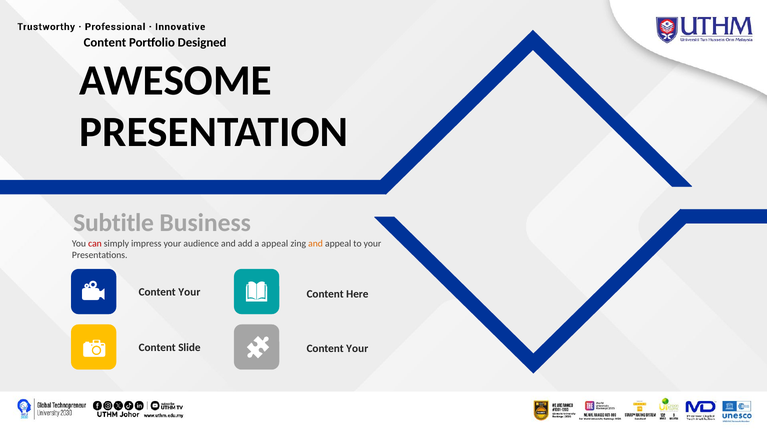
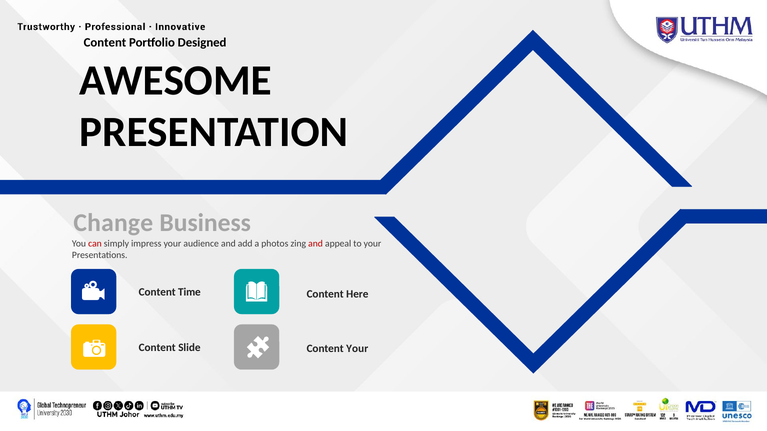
Subtitle: Subtitle -> Change
a appeal: appeal -> photos
and at (316, 244) colour: orange -> red
Your at (189, 293): Your -> Time
